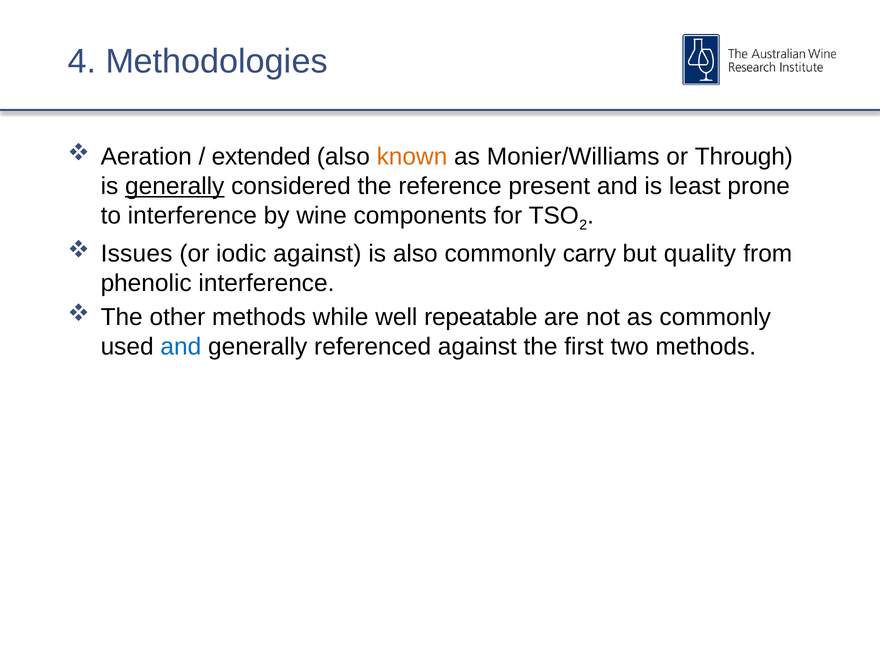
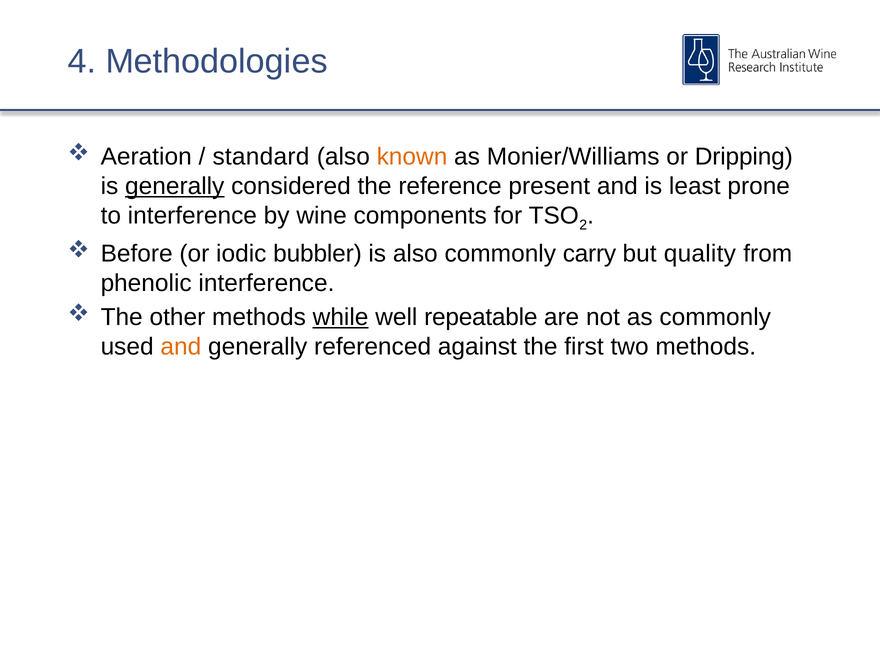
extended: extended -> standard
Through: Through -> Dripping
Issues: Issues -> Before
iodic against: against -> bubbler
while underline: none -> present
and at (181, 347) colour: blue -> orange
